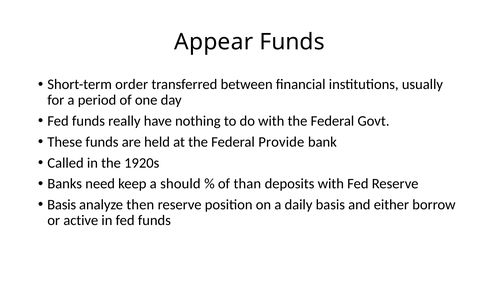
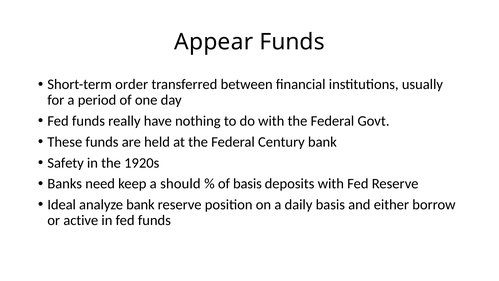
Provide: Provide -> Century
Called: Called -> Safety
of than: than -> basis
Basis at (62, 204): Basis -> Ideal
analyze then: then -> bank
